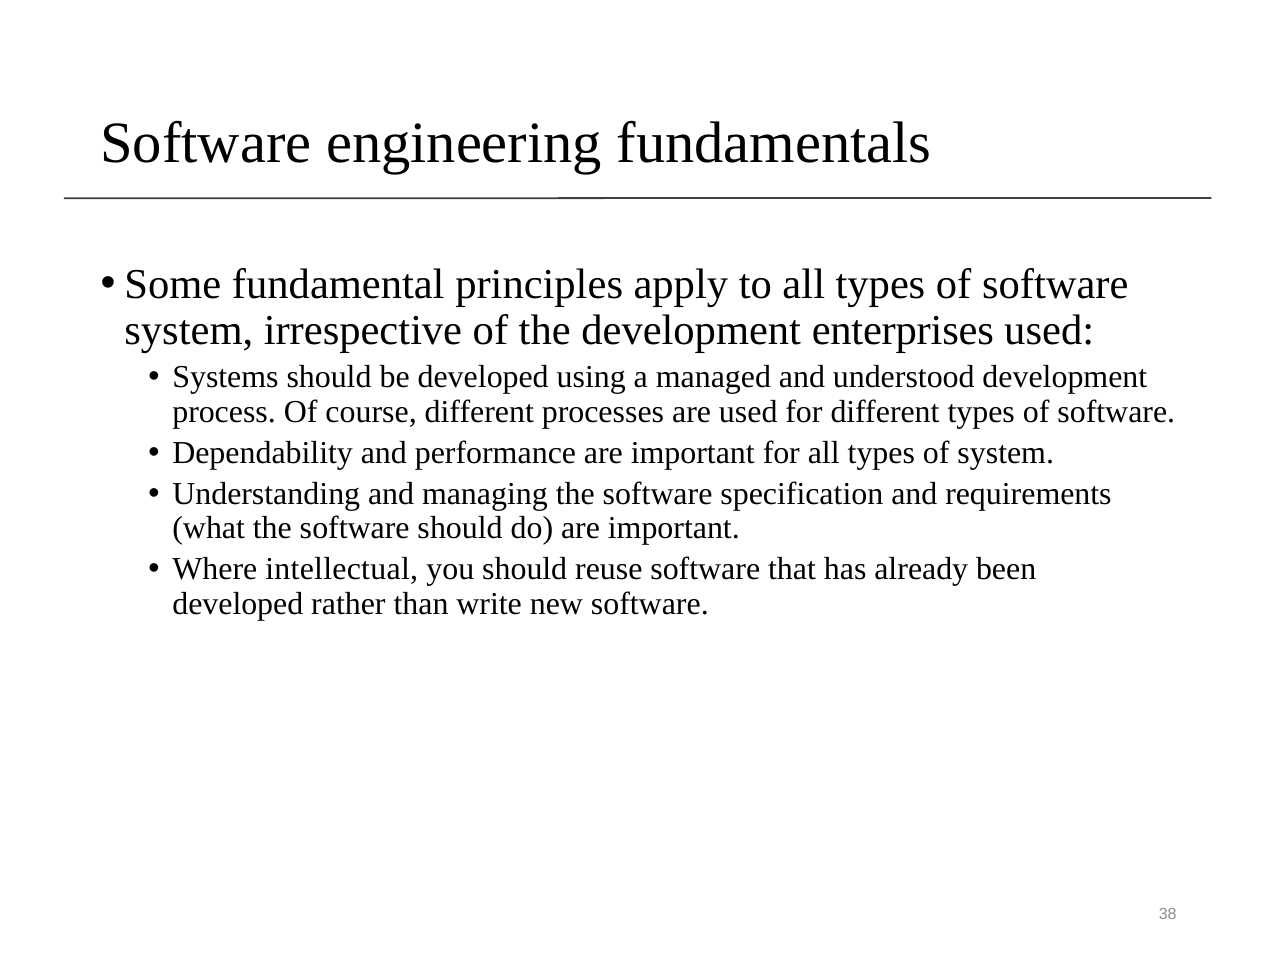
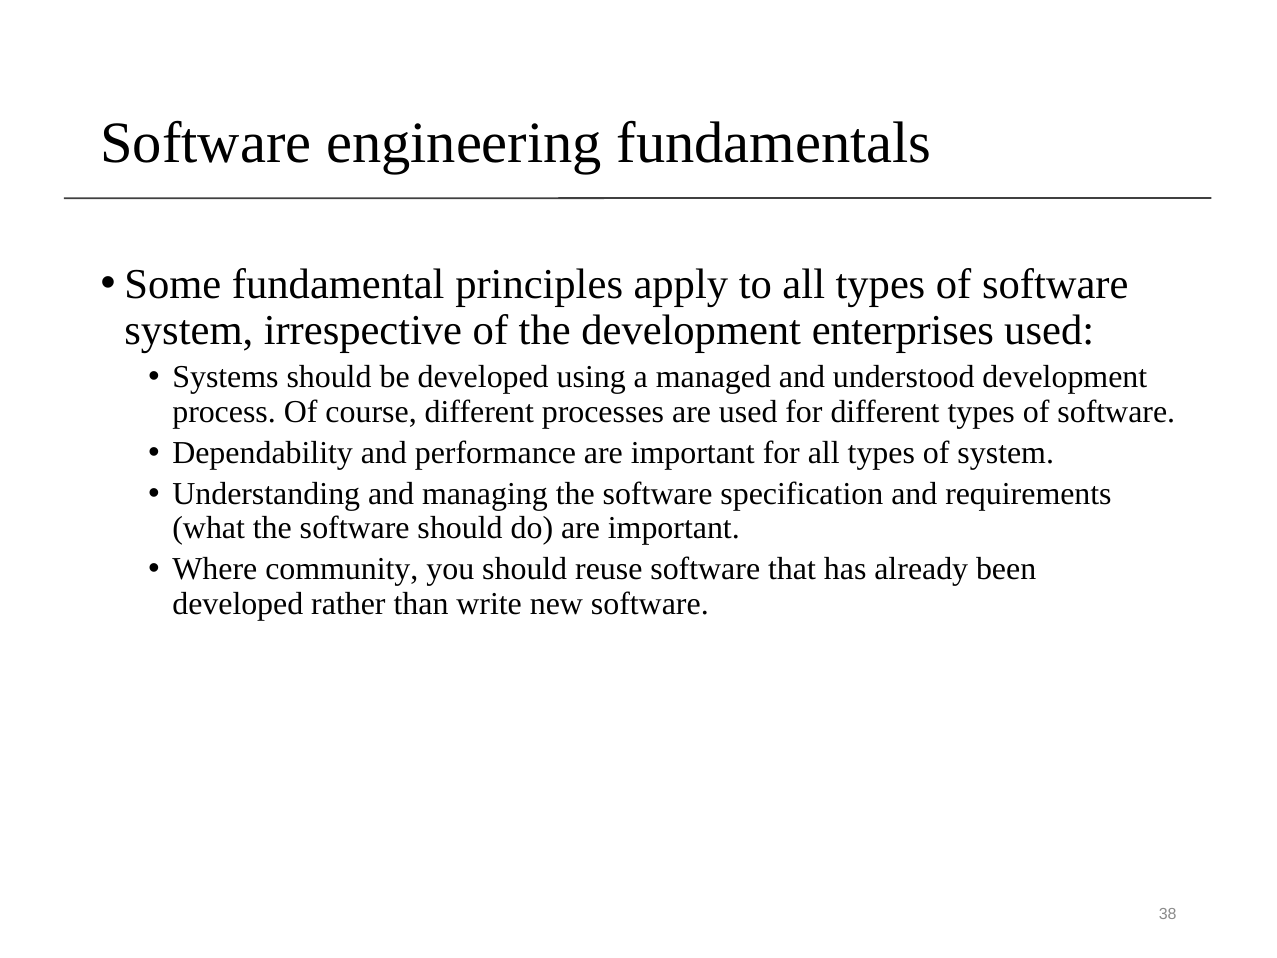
intellectual: intellectual -> community
